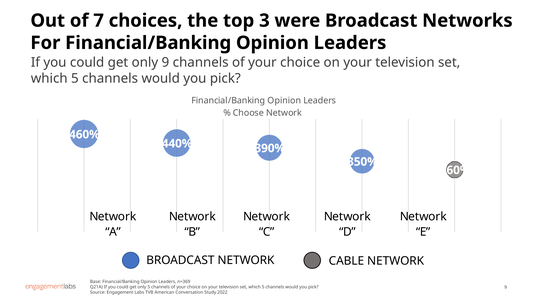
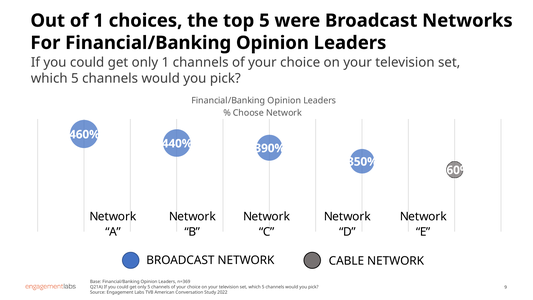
of 7: 7 -> 1
top 3: 3 -> 5
only 9: 9 -> 1
